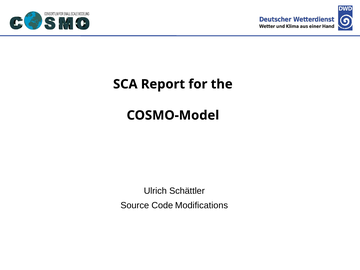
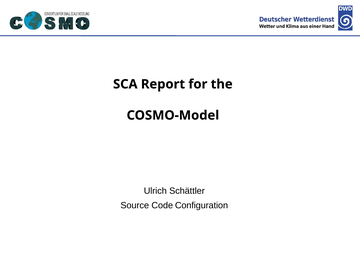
Modifications: Modifications -> Configuration
